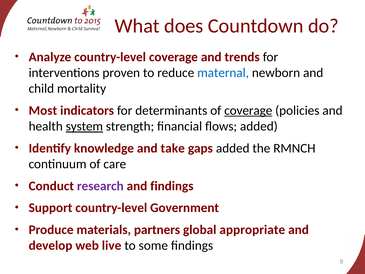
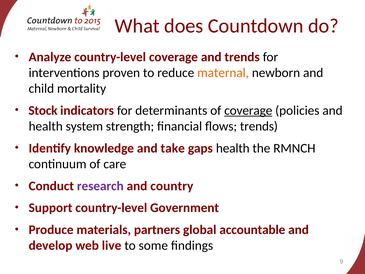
maternal colour: blue -> orange
Most: Most -> Stock
system underline: present -> none
flows added: added -> trends
gaps added: added -> health
and findings: findings -> country
appropriate: appropriate -> accountable
